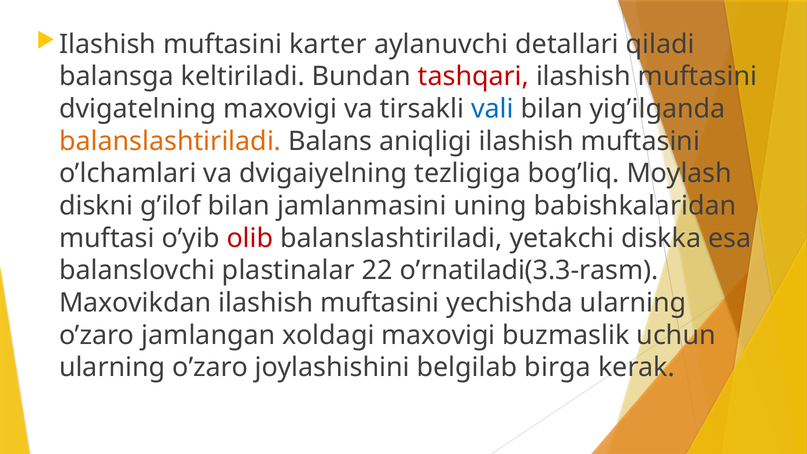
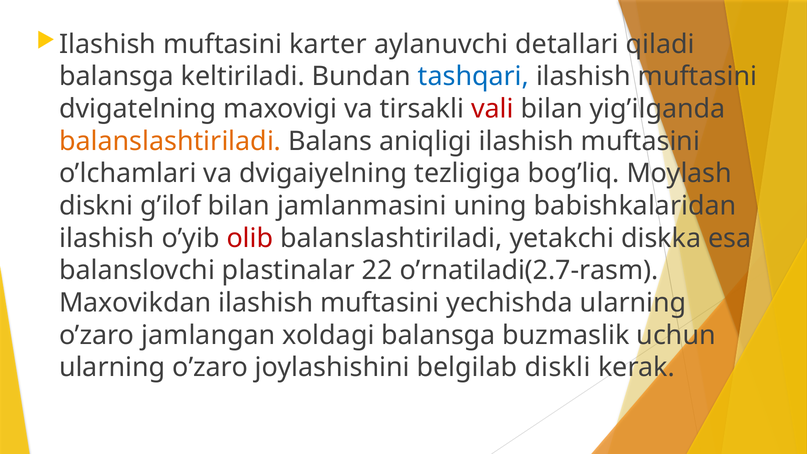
tashqari colour: red -> blue
vali colour: blue -> red
muftasi at (107, 238): muftasi -> ilashish
o’rnatiladi(3.3-rasm: o’rnatiladi(3.3-rasm -> o’rnatiladi(2.7-rasm
xoldagi maxovigi: maxovigi -> balansga
birga: birga -> diskli
